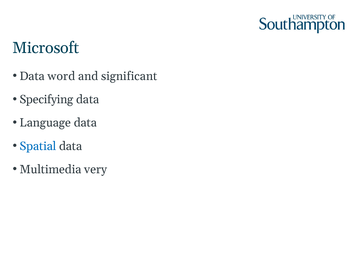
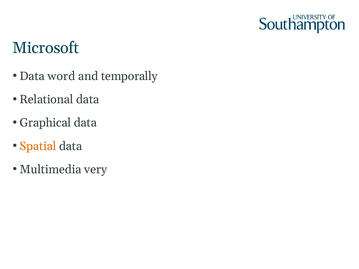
significant: significant -> temporally
Specifying: Specifying -> Relational
Language: Language -> Graphical
Spatial colour: blue -> orange
